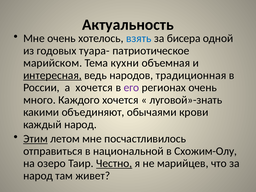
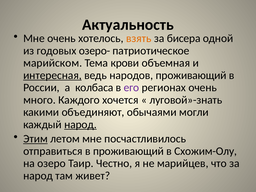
взять colour: blue -> orange
туара-: туара- -> озеро-
кухни: кухни -> крови
народов традиционная: традиционная -> проживающий
а хочется: хочется -> колбаса
крови: крови -> могли
народ at (80, 124) underline: none -> present
в национальной: национальной -> проживающий
Честно underline: present -> none
